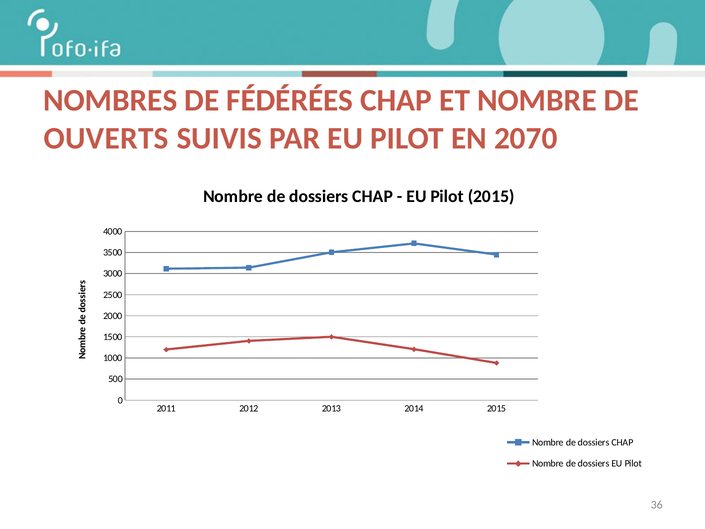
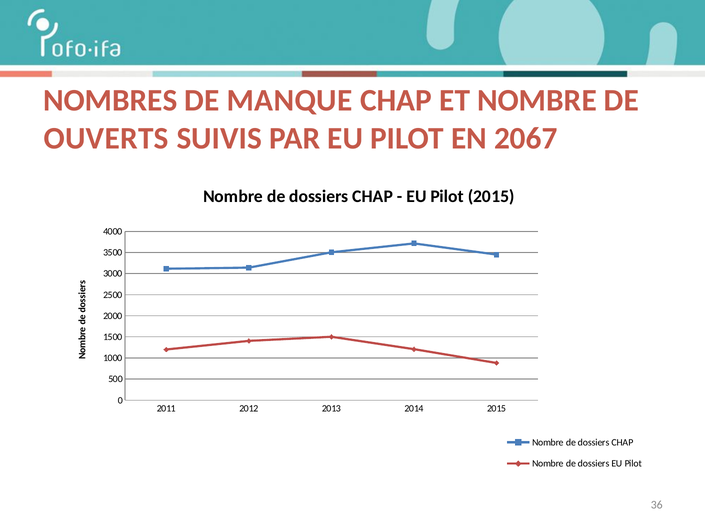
FÉDÉRÉES: FÉDÉRÉES -> MANQUE
2070: 2070 -> 2067
